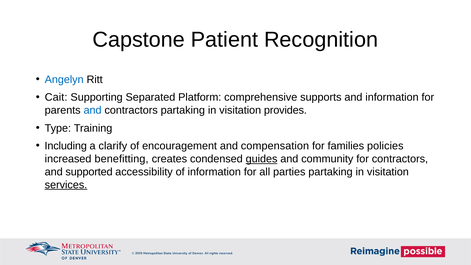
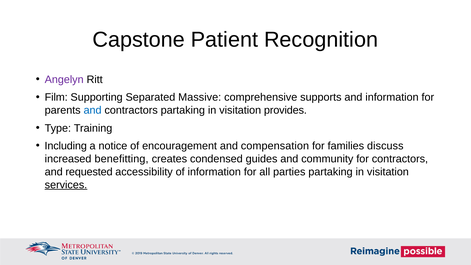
Angelyn colour: blue -> purple
Cait: Cait -> Film
Platform: Platform -> Massive
clarify: clarify -> notice
policies: policies -> discuss
guides underline: present -> none
supported: supported -> requested
